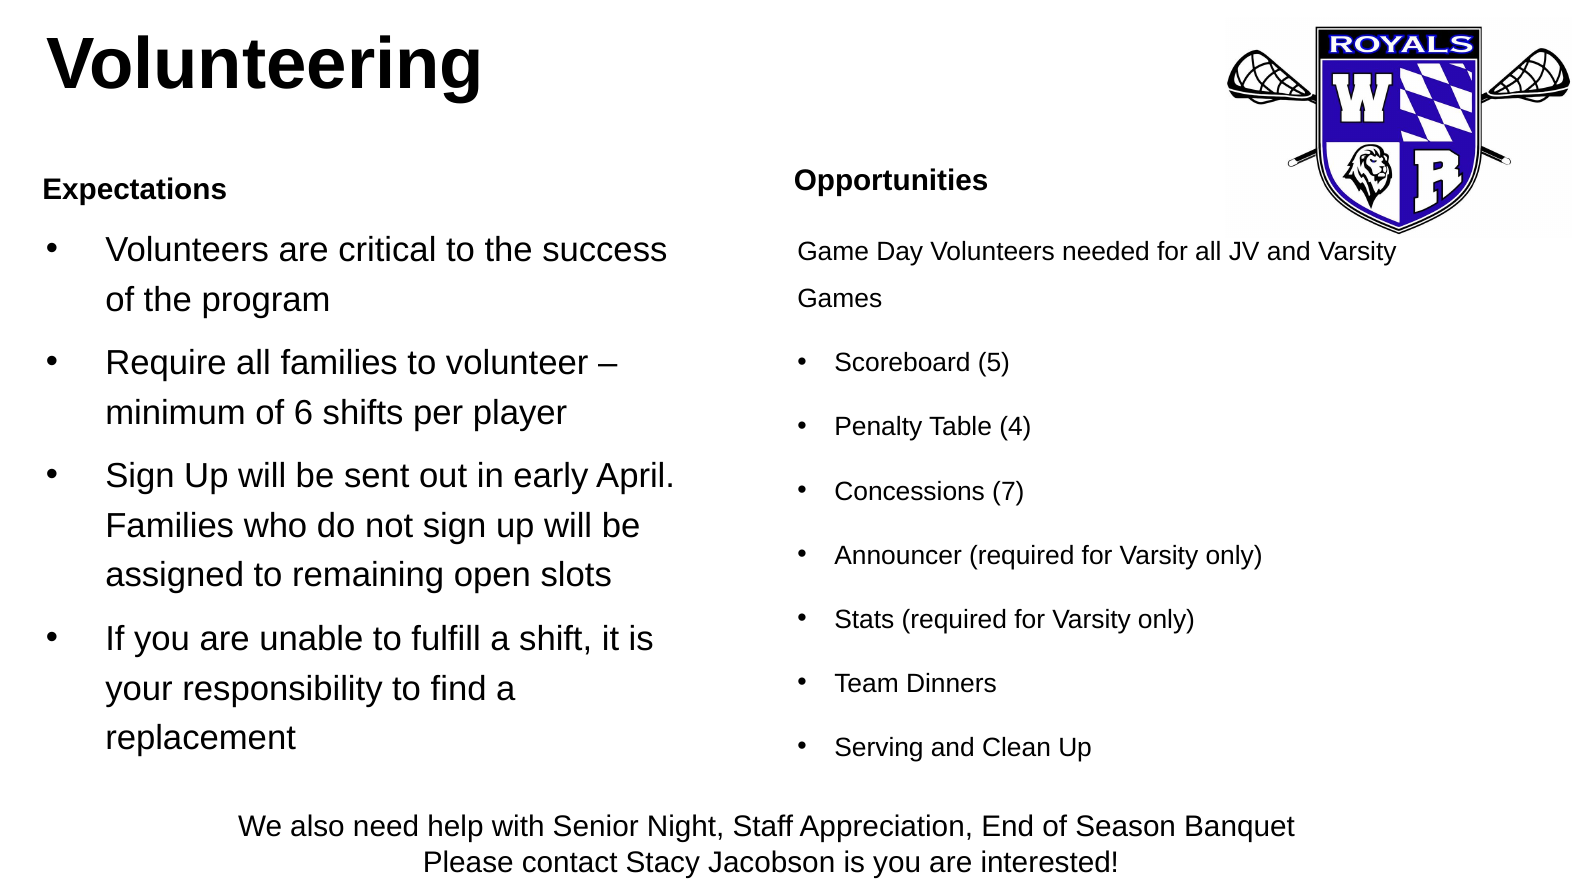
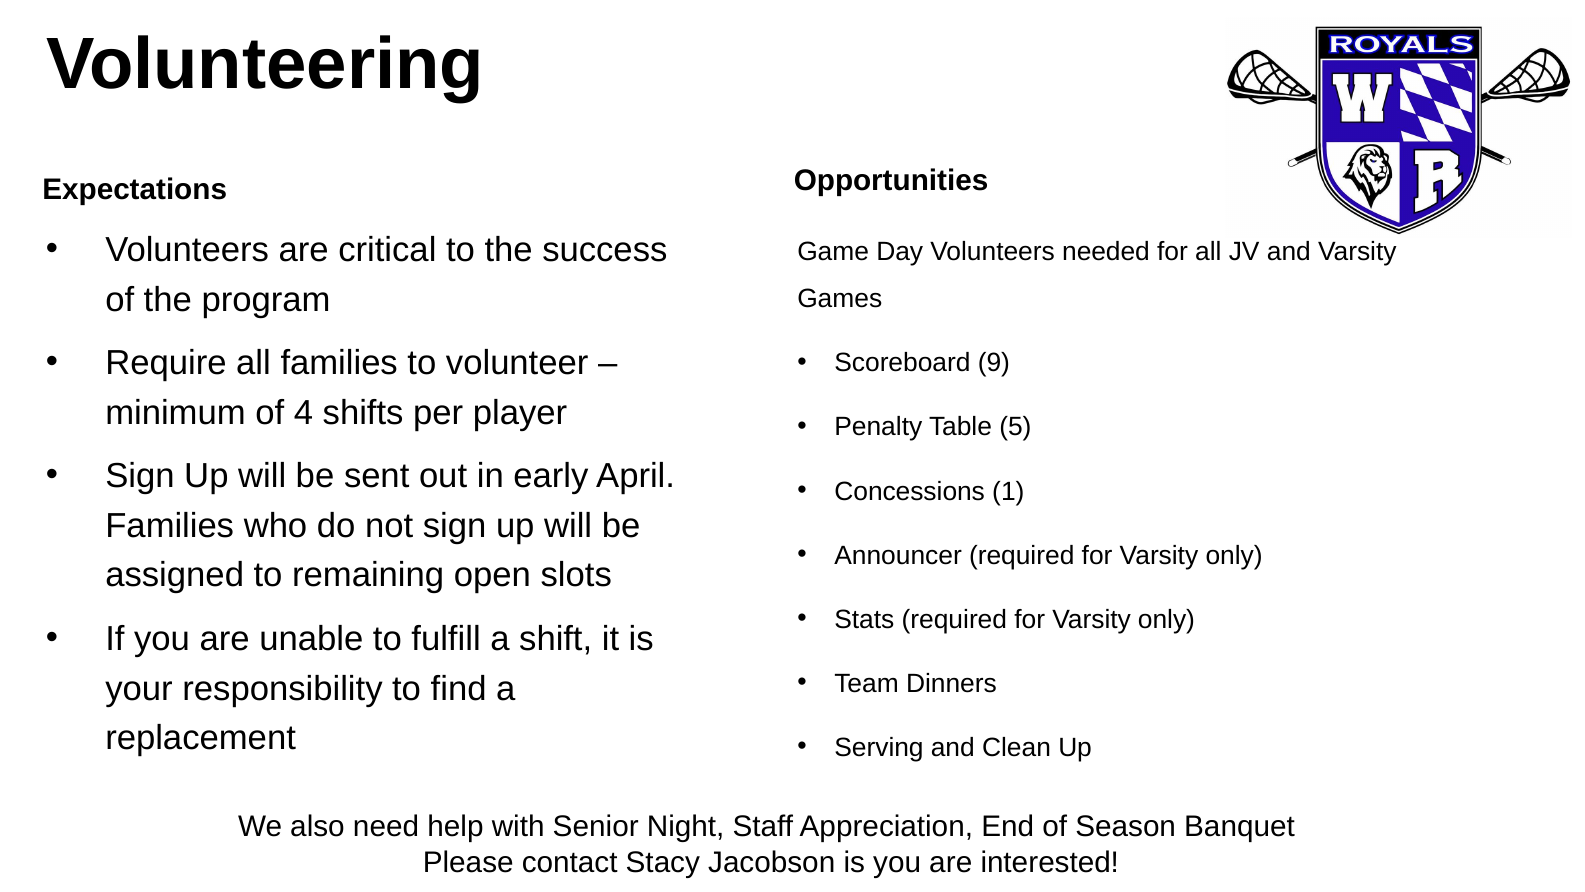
5: 5 -> 9
6: 6 -> 4
4: 4 -> 5
7: 7 -> 1
